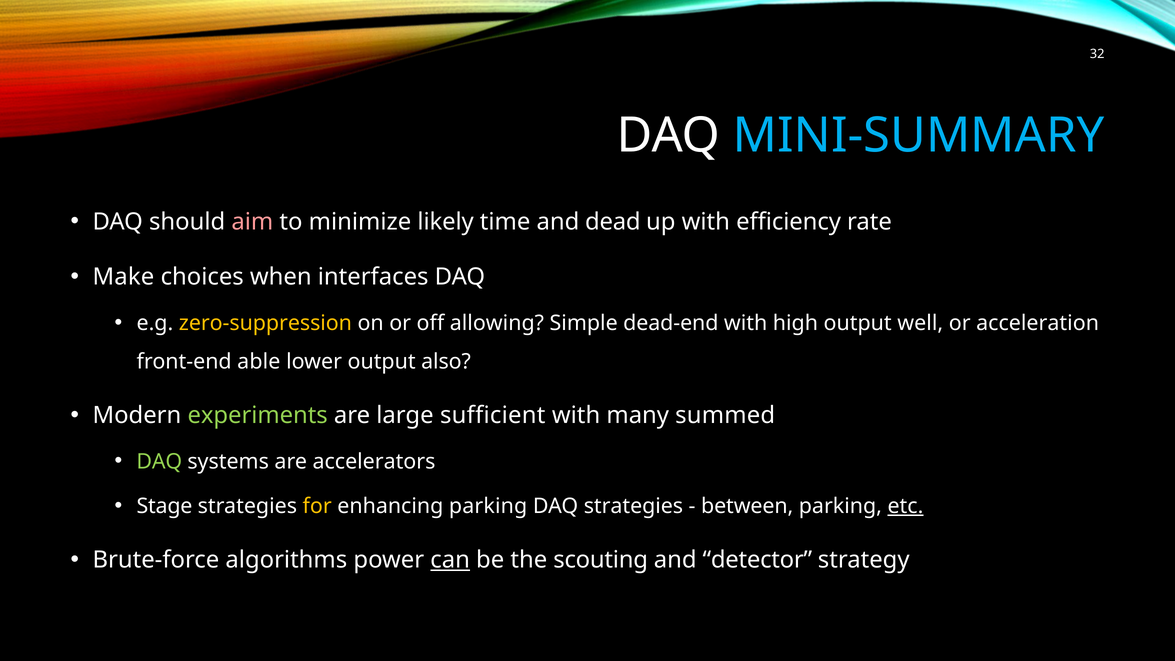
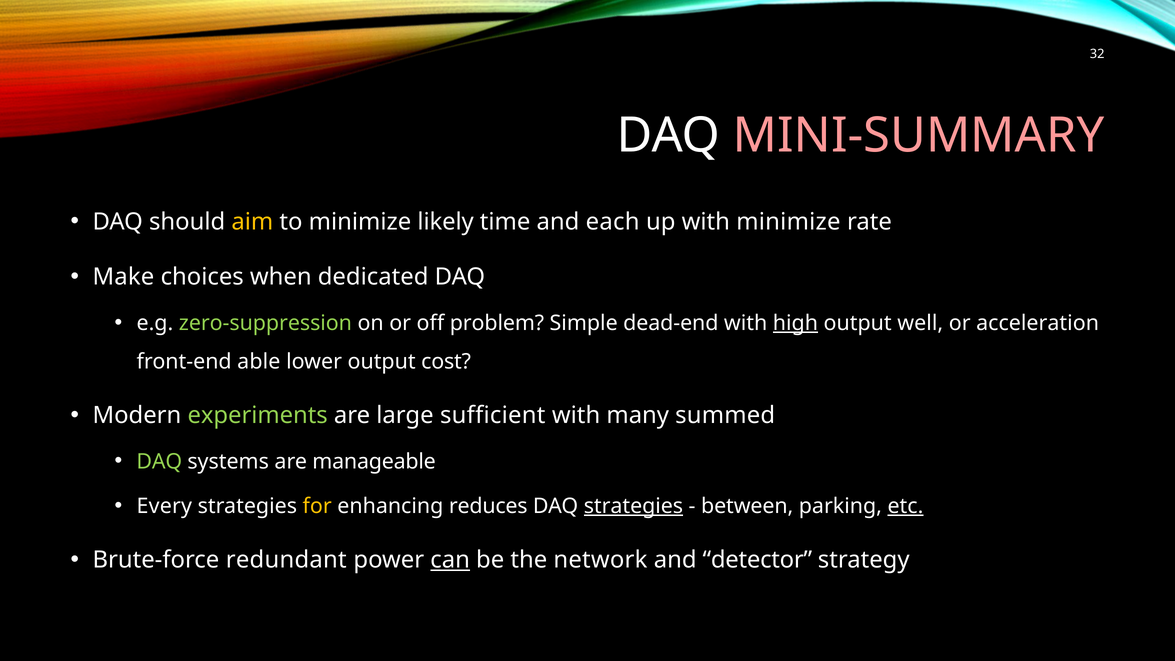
MINI-SUMMARY colour: light blue -> pink
aim colour: pink -> yellow
dead: dead -> each
with efficiency: efficiency -> minimize
interfaces: interfaces -> dedicated
zero-suppression colour: yellow -> light green
allowing: allowing -> problem
high underline: none -> present
also: also -> cost
accelerators: accelerators -> manageable
Stage: Stage -> Every
enhancing parking: parking -> reduces
strategies at (633, 506) underline: none -> present
algorithms: algorithms -> redundant
scouting: scouting -> network
